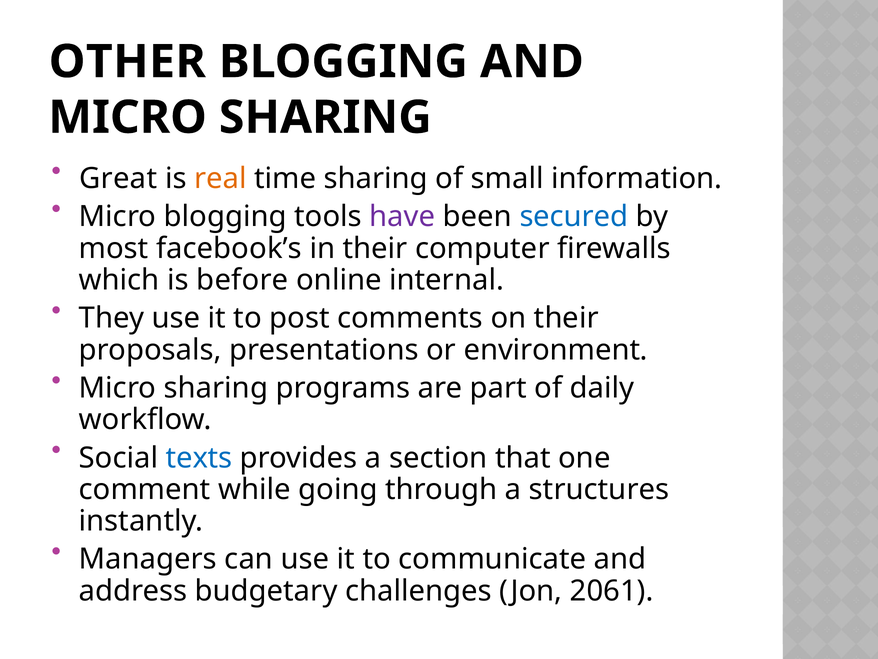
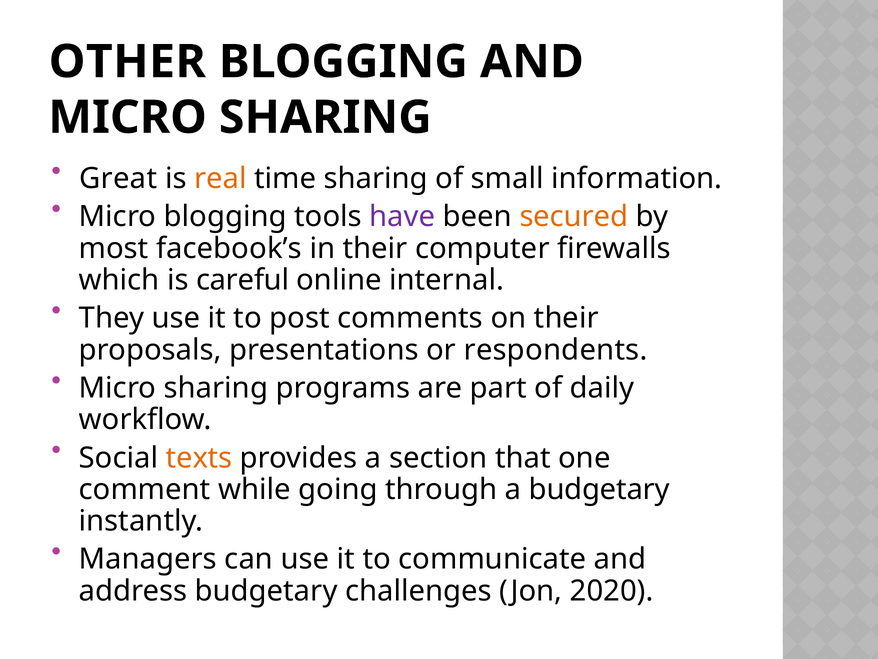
secured colour: blue -> orange
before: before -> careful
environment: environment -> respondents
texts colour: blue -> orange
a structures: structures -> budgetary
2061: 2061 -> 2020
